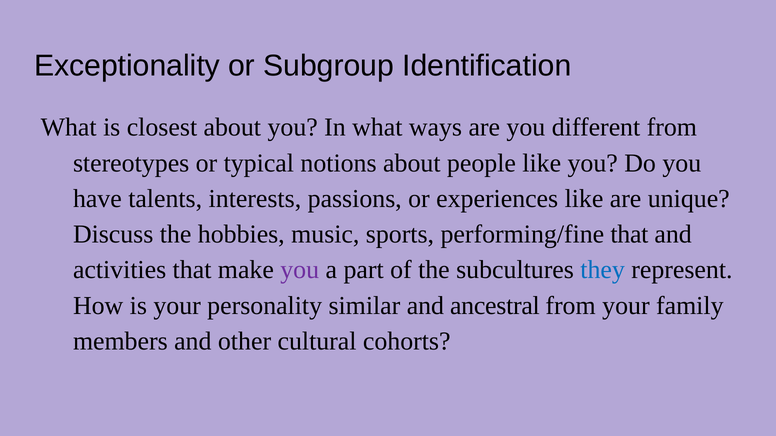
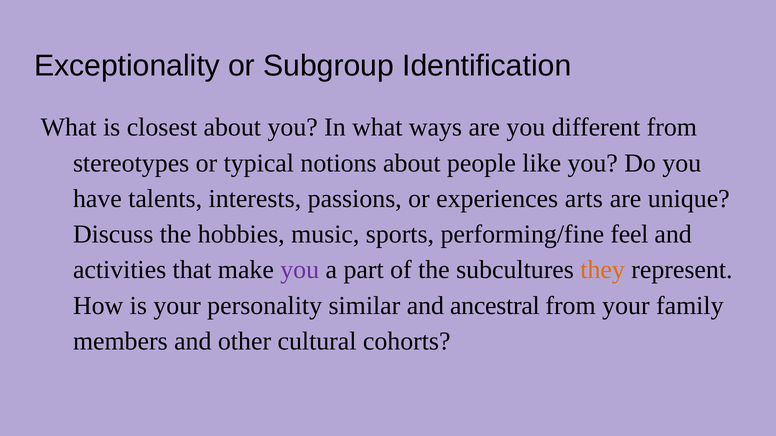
experiences like: like -> arts
performing/fine that: that -> feel
they colour: blue -> orange
